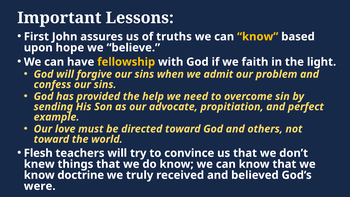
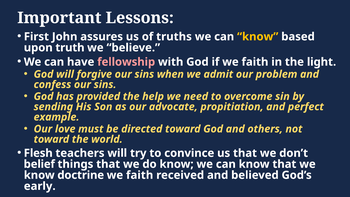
hope: hope -> truth
fellowship colour: yellow -> pink
knew: knew -> belief
truly at (140, 175): truly -> faith
were: were -> early
